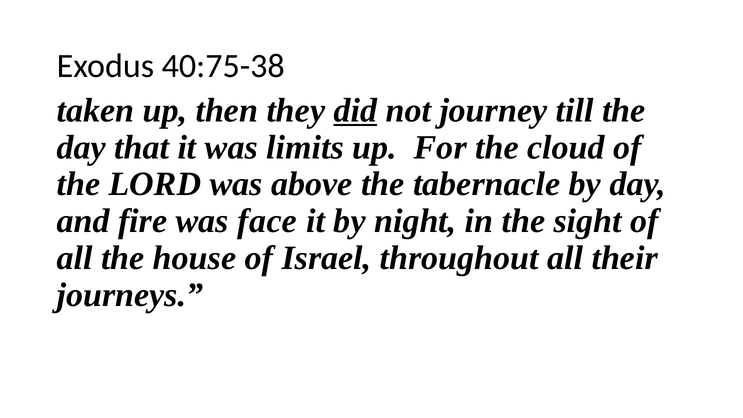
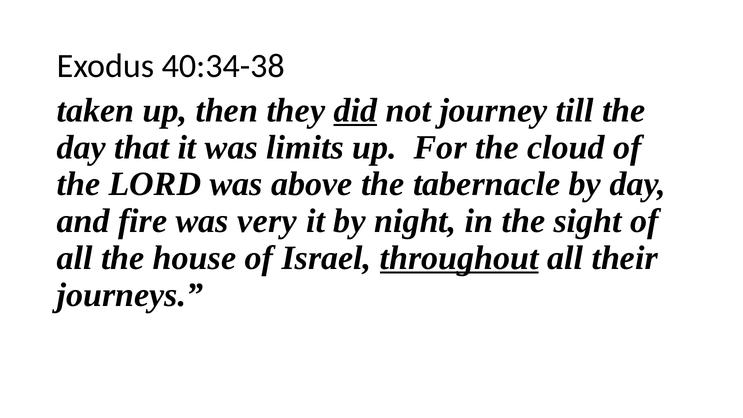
40:75-38: 40:75-38 -> 40:34-38
face: face -> very
throughout underline: none -> present
